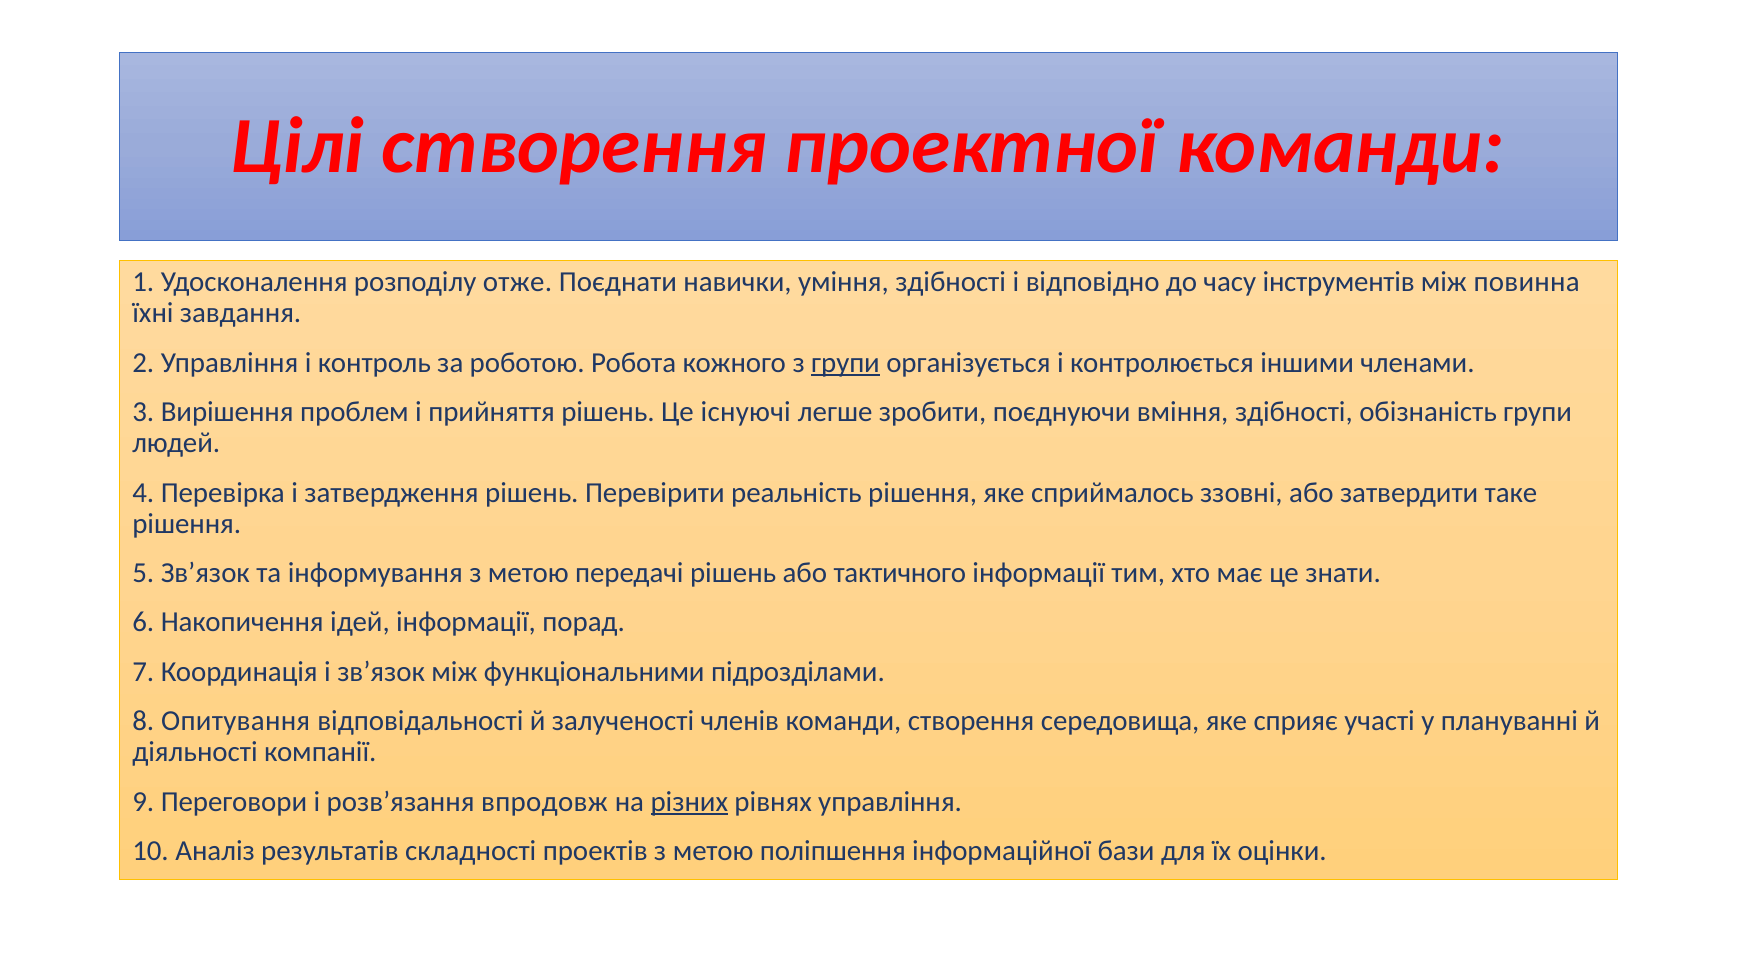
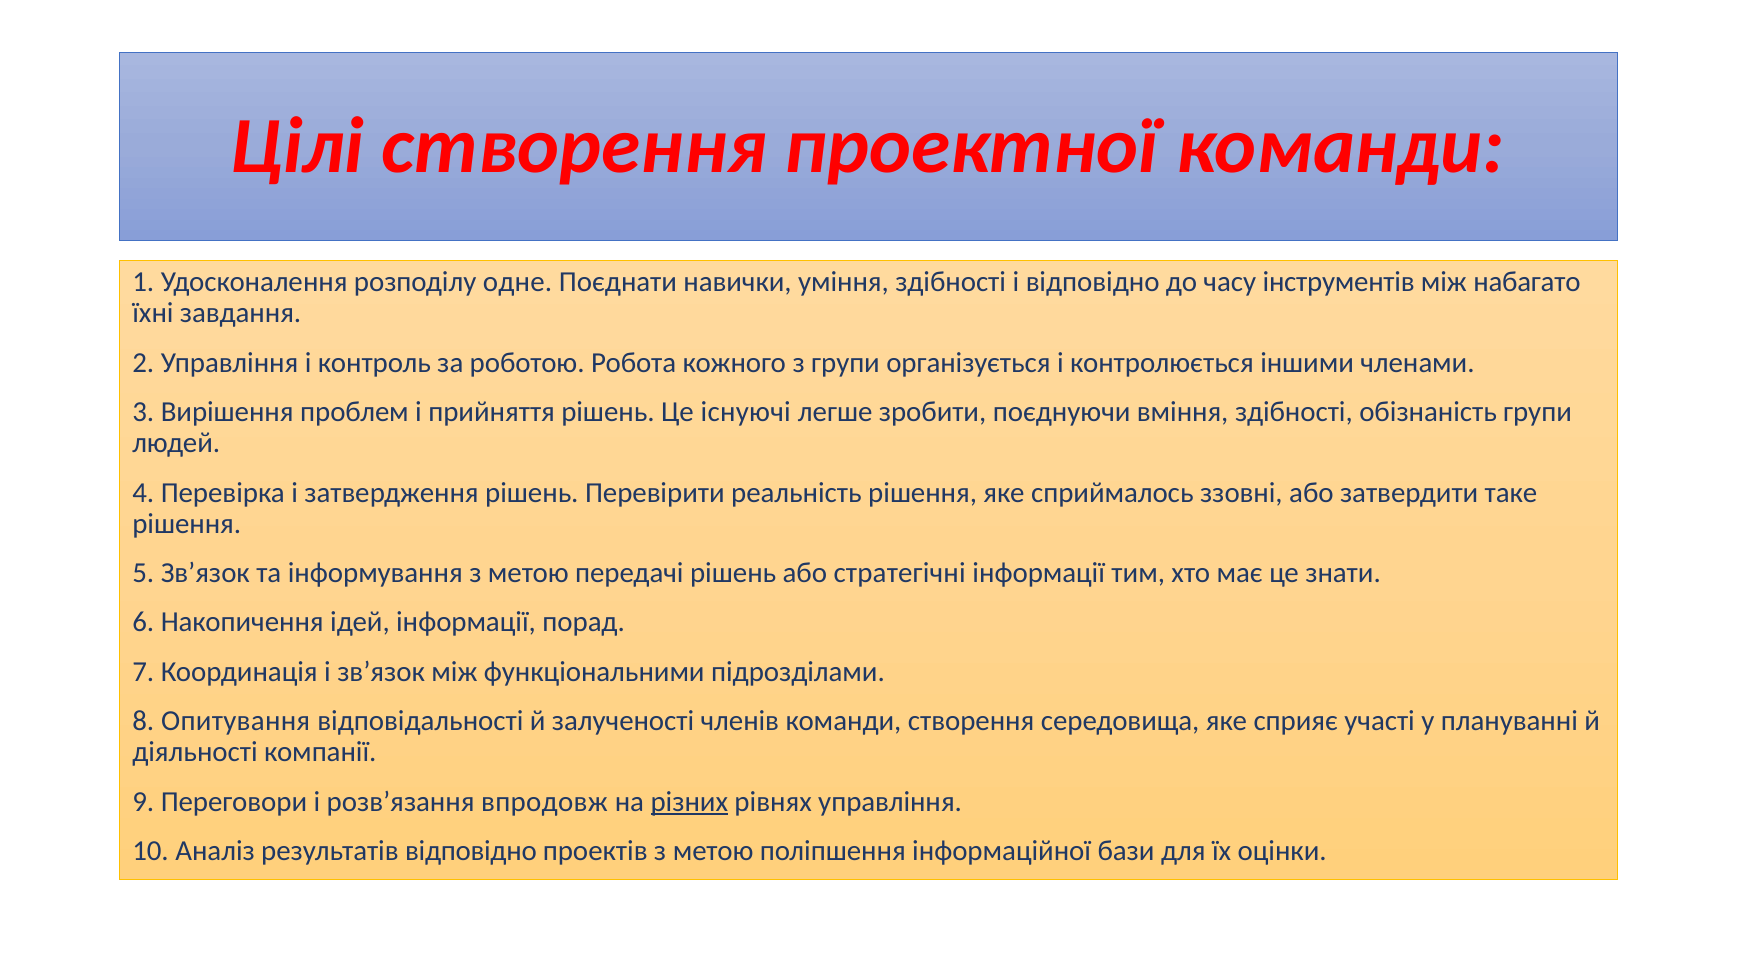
отже: отже -> одне
повинна: повинна -> набагато
групи at (846, 363) underline: present -> none
тактичного: тактичного -> стратегічні
результатів складності: складності -> відповідно
